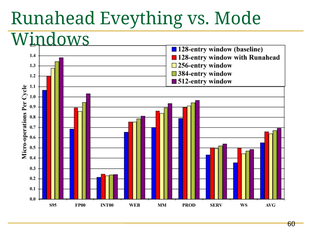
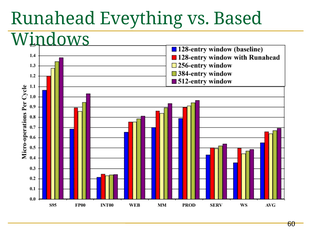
Mode: Mode -> Based
